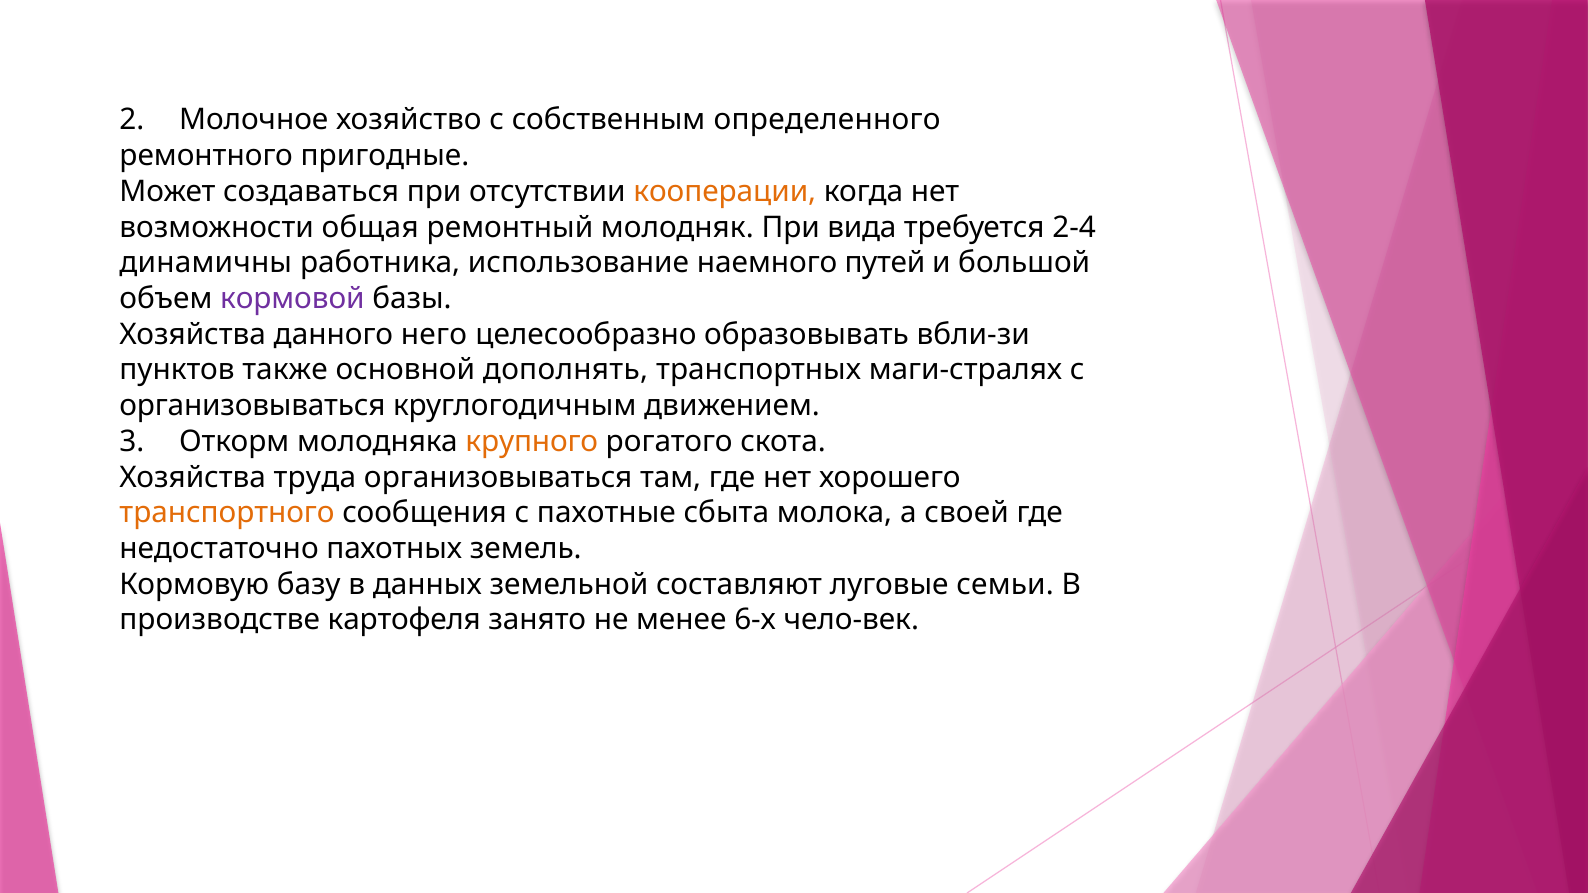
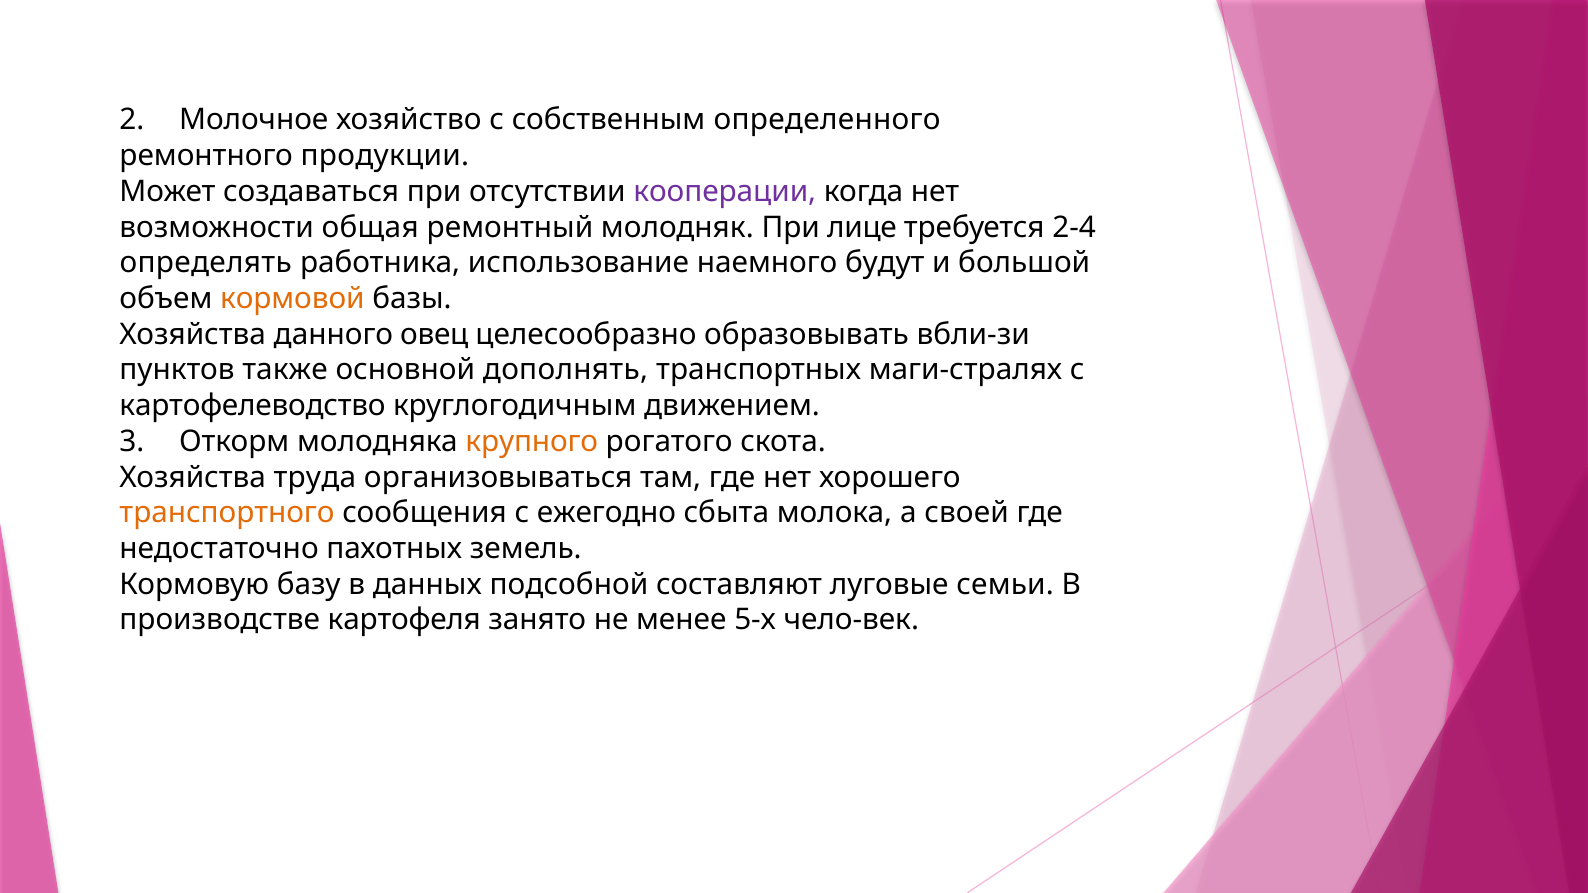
пригодные: пригодные -> продукции
кооперации colour: orange -> purple
вида: вида -> лице
динамичны: динамичны -> определять
путей: путей -> будут
кормовой colour: purple -> orange
него: него -> овец
организовываться at (253, 406): организовываться -> картофелеводство
пахотные: пахотные -> ежегодно
земельной: земельной -> подсобной
6-х: 6-х -> 5-х
